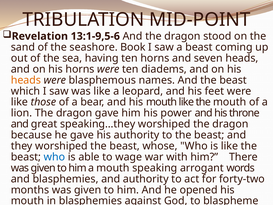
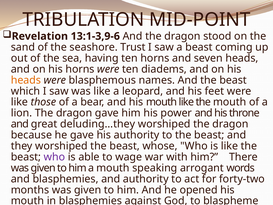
13:1-9,5-6: 13:1-9,5-6 -> 13:1-3,9-6
Book: Book -> Trust
speaking…they: speaking…they -> deluding…they
who at (54, 157) colour: blue -> purple
